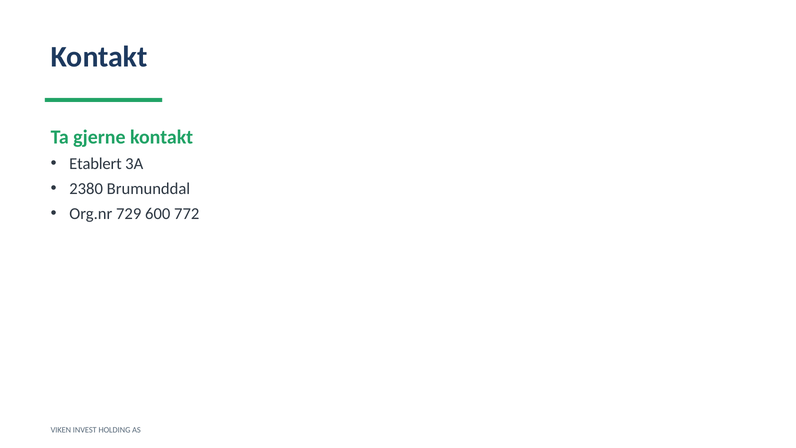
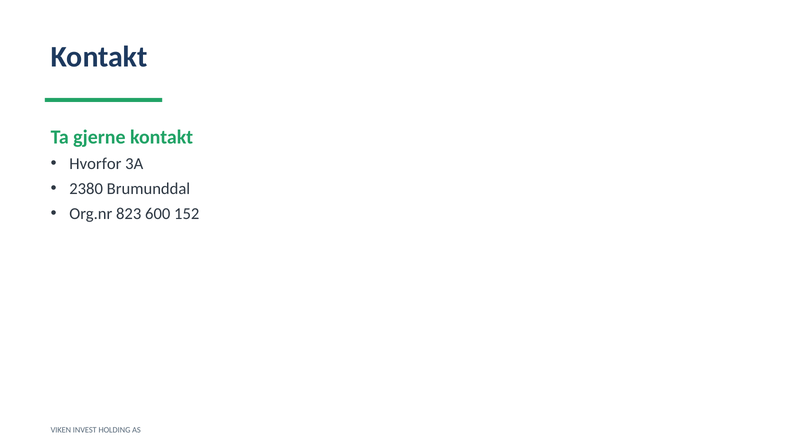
Etablert: Etablert -> Hvorfor
729: 729 -> 823
772: 772 -> 152
